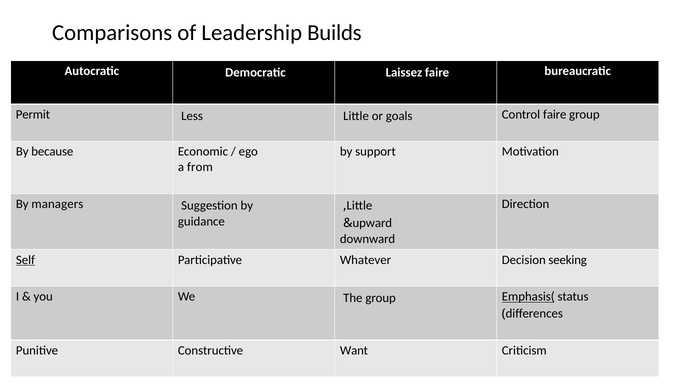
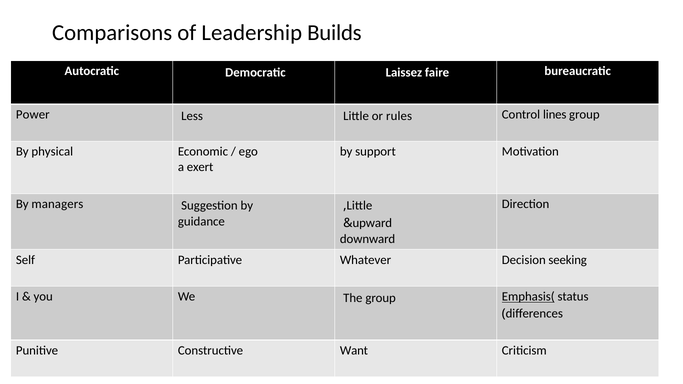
Permit: Permit -> Power
goals: goals -> rules
Control faire: faire -> lines
because: because -> physical
from: from -> exert
Self underline: present -> none
